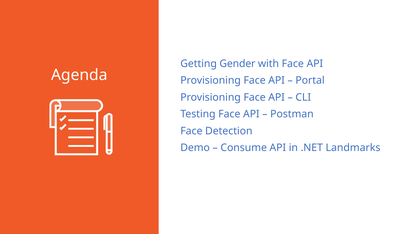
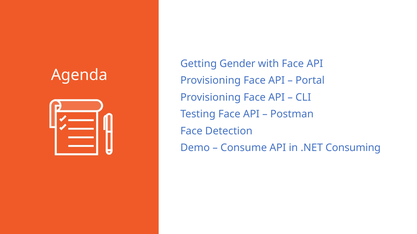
Landmarks: Landmarks -> Consuming
